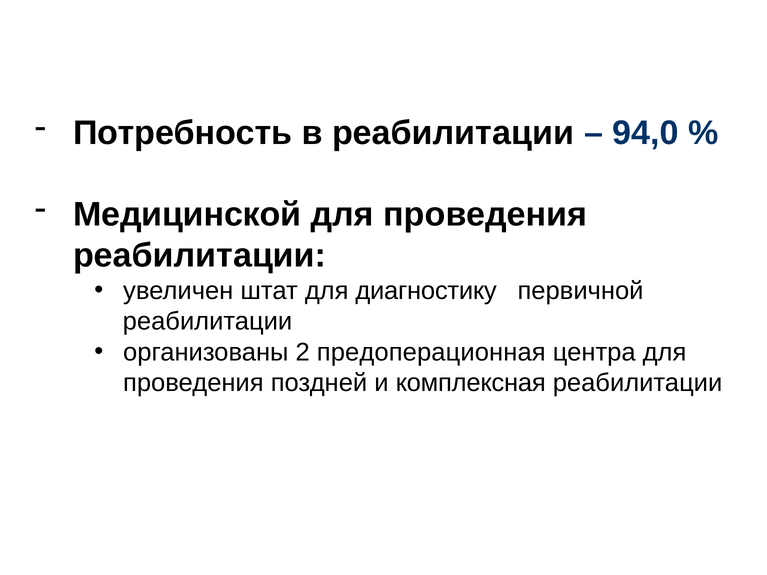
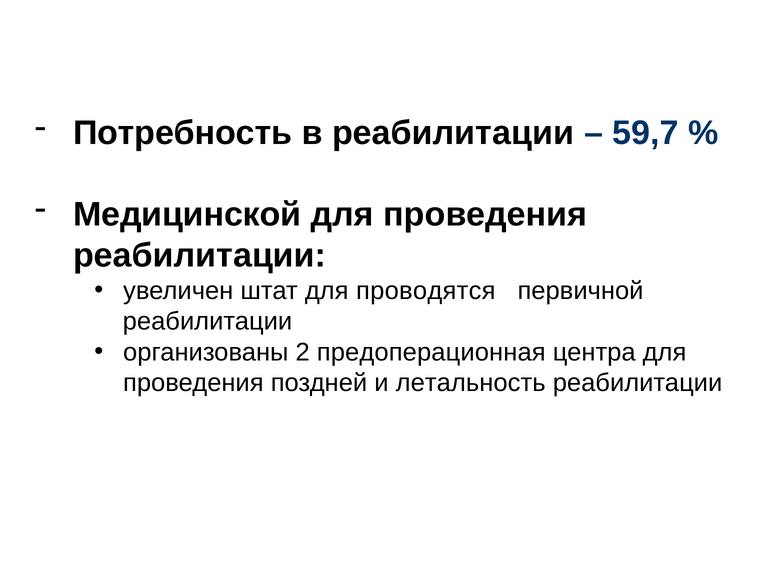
94,0: 94,0 -> 59,7
диагностику: диагностику -> проводятся
комплексная: комплексная -> летальность
